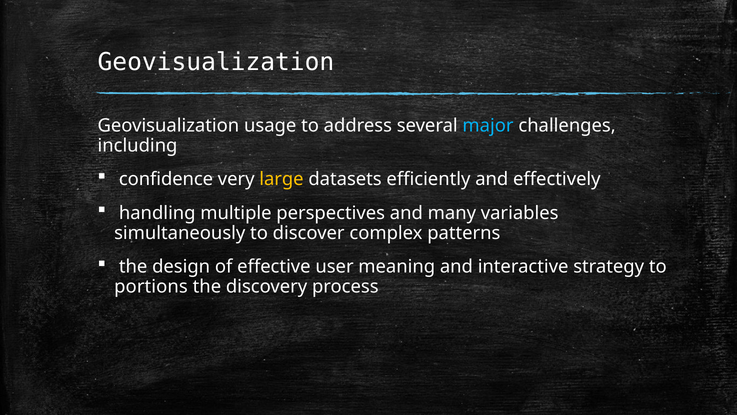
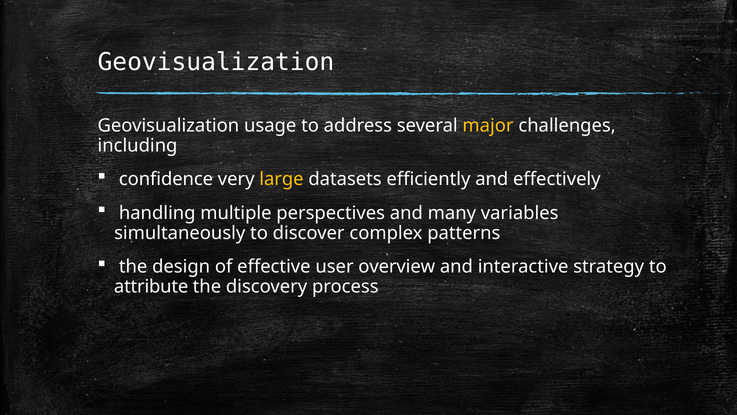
major colour: light blue -> yellow
meaning: meaning -> overview
portions: portions -> attribute
